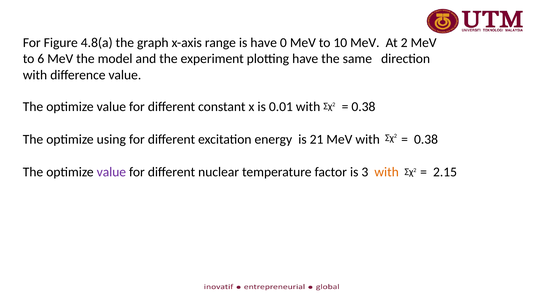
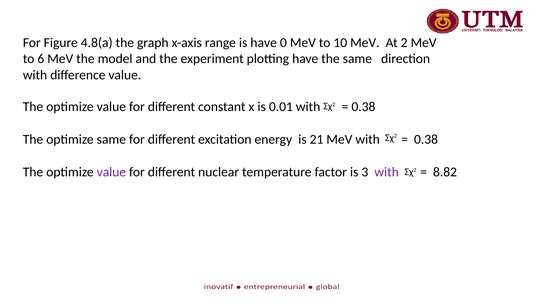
optimize using: using -> same
with at (387, 172) colour: orange -> purple
2.15: 2.15 -> 8.82
